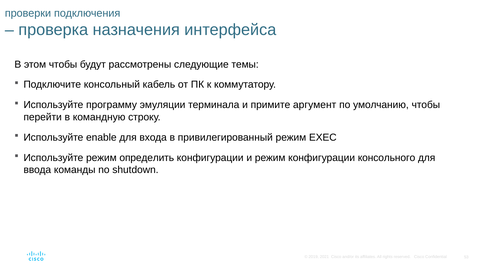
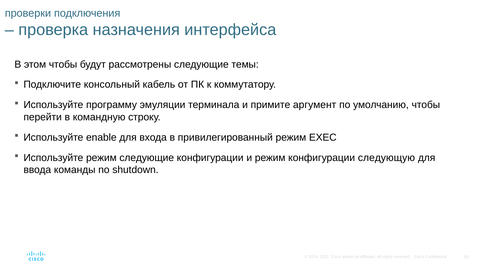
режим определить: определить -> следующие
консольного: консольного -> следующую
